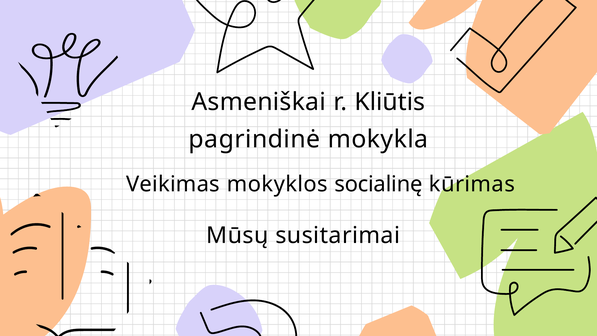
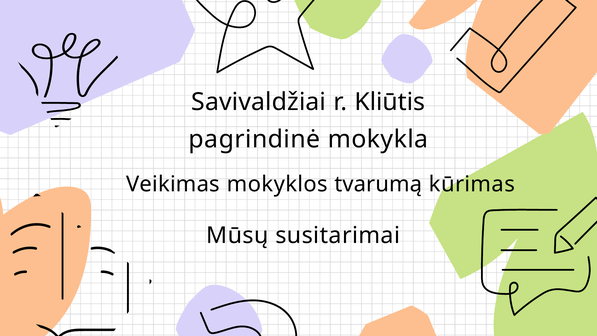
Asmeniškai: Asmeniškai -> Savivaldžiai
socialinę: socialinę -> tvarumą
